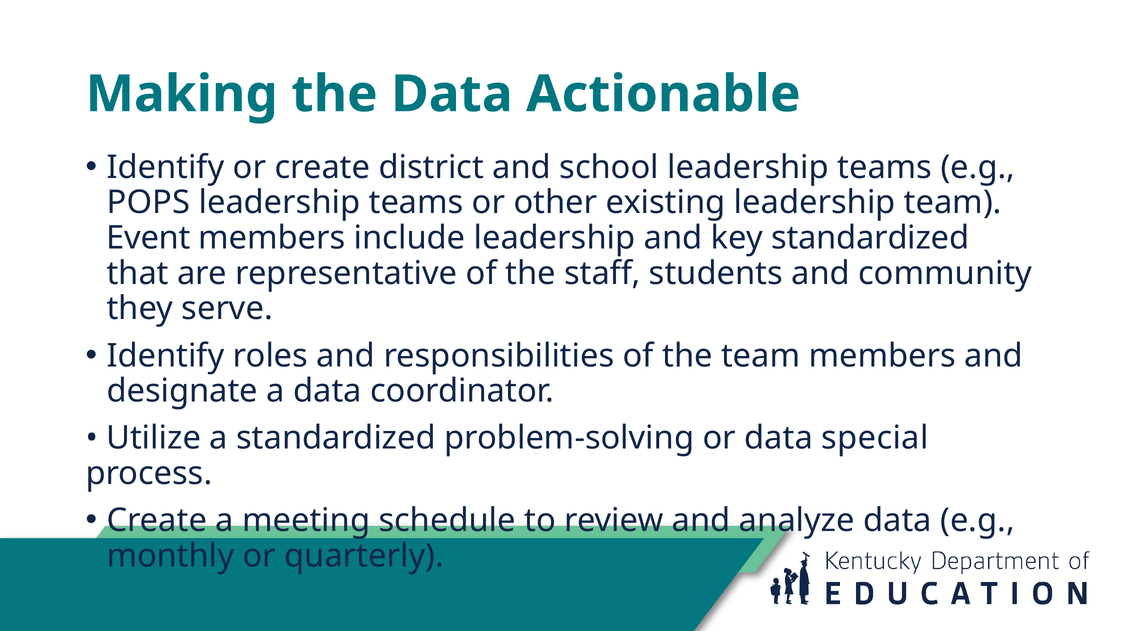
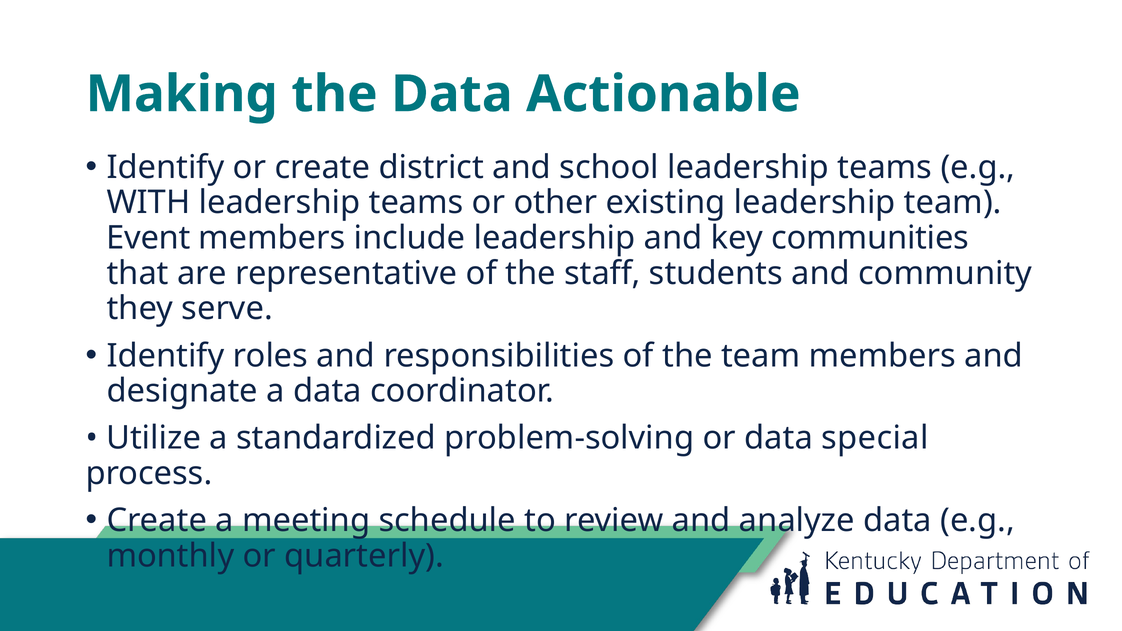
POPS: POPS -> WITH
key standardized: standardized -> communities
